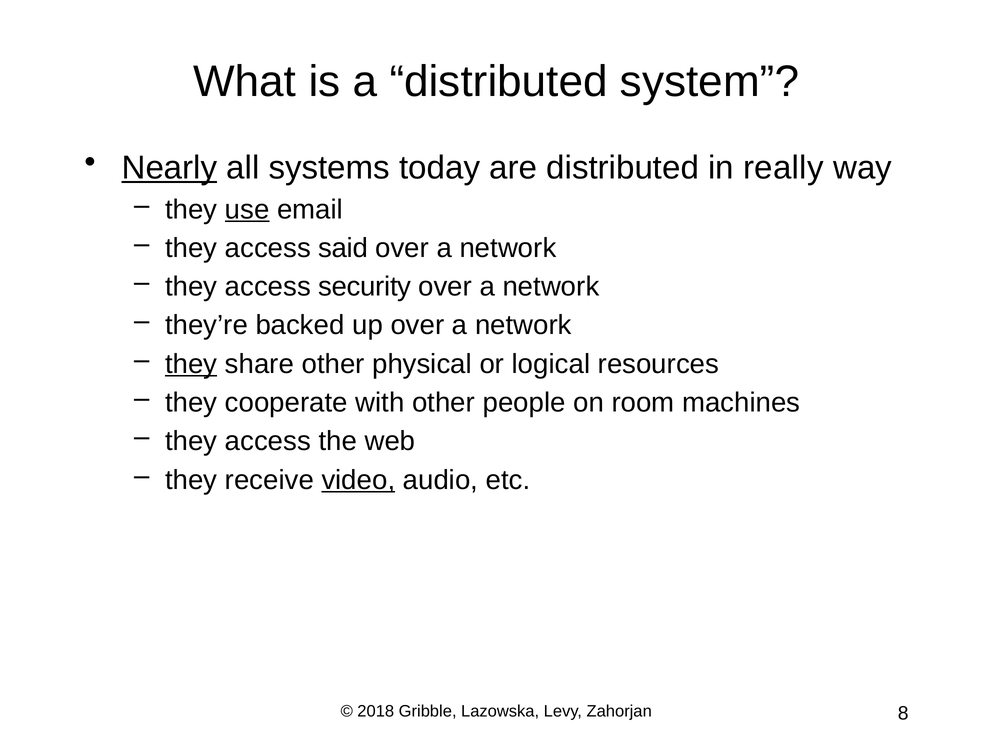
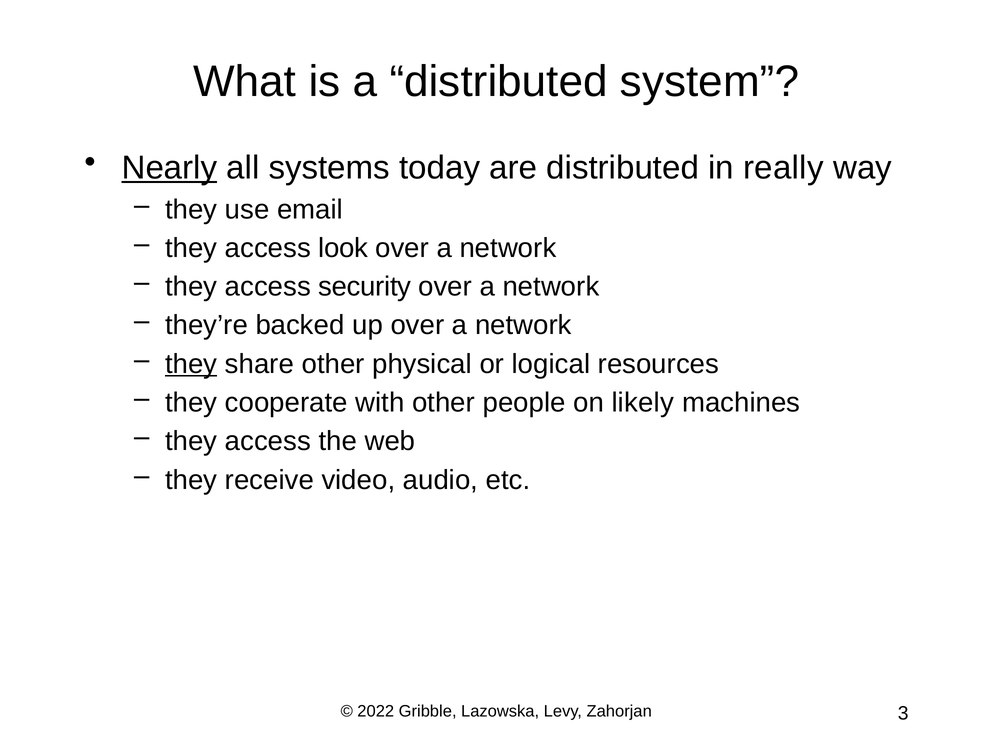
use underline: present -> none
said: said -> look
room: room -> likely
video underline: present -> none
2018: 2018 -> 2022
8: 8 -> 3
